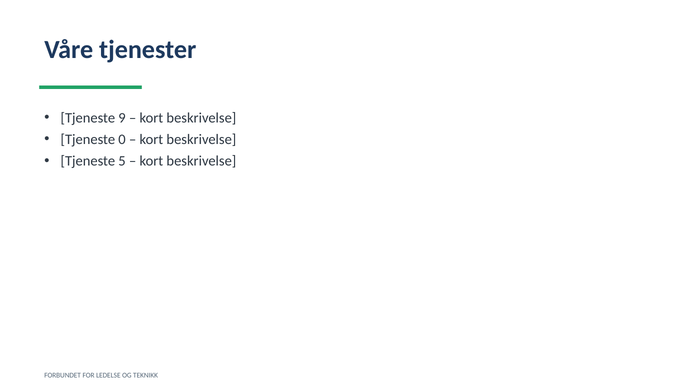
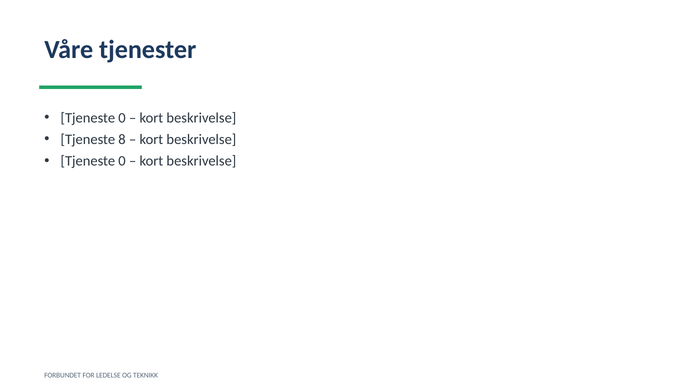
9 at (122, 118): 9 -> 0
0: 0 -> 8
5 at (122, 161): 5 -> 0
